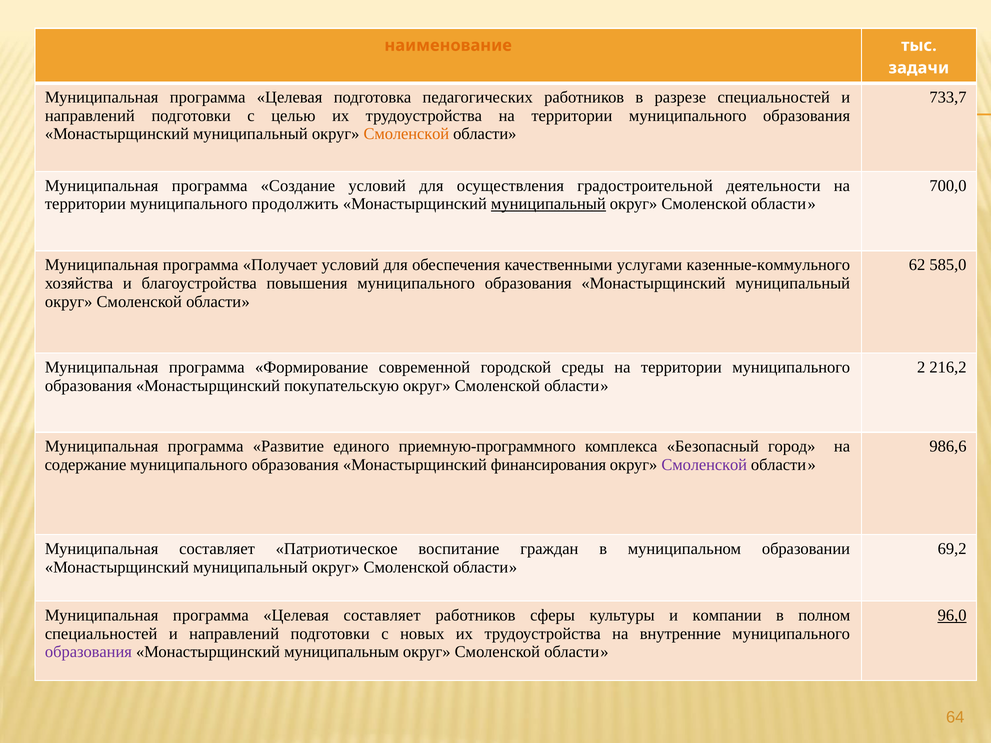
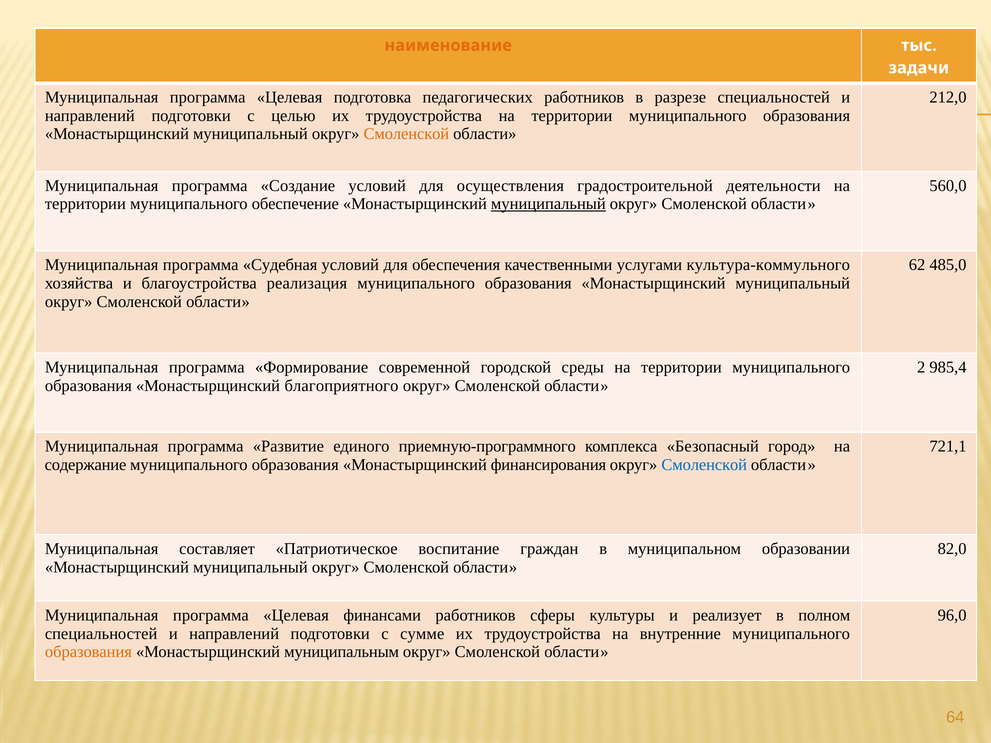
733,7: 733,7 -> 212,0
700,0: 700,0 -> 560,0
продолжить: продолжить -> обеспечение
Получает: Получает -> Судебная
казенные-коммульного: казенные-коммульного -> культура-коммульного
585,0: 585,0 -> 485,0
повышения: повышения -> реализация
216,2: 216,2 -> 985,4
покупательскую: покупательскую -> благоприятного
986,6: 986,6 -> 721,1
Смоленской at (704, 465) colour: purple -> blue
69,2: 69,2 -> 82,0
Целевая составляет: составляет -> финансами
компании: компании -> реализует
96,0 underline: present -> none
новых: новых -> сумме
образования at (88, 652) colour: purple -> orange
